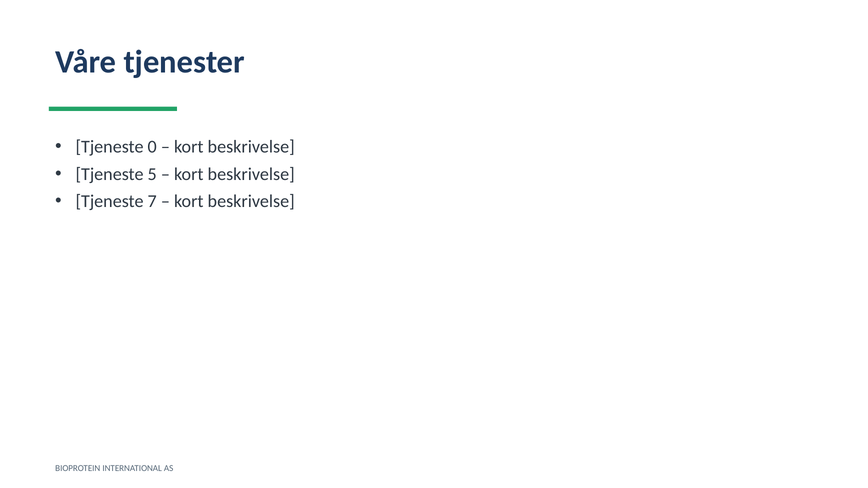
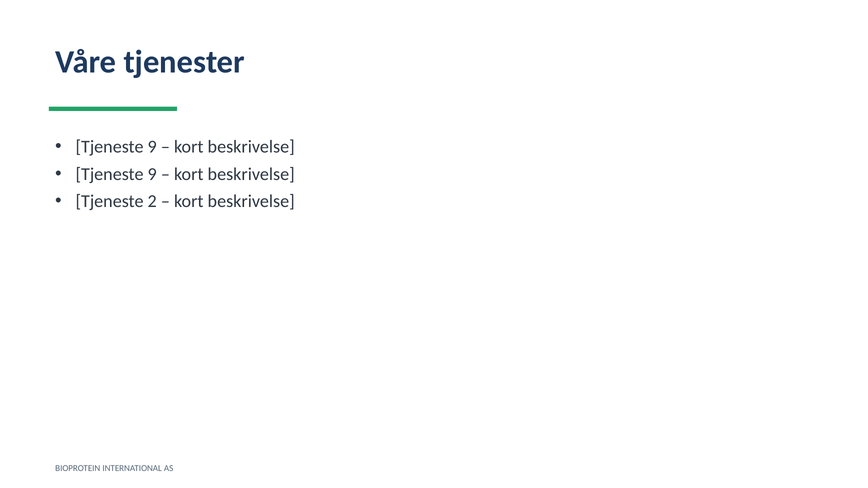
0 at (152, 147): 0 -> 9
5 at (152, 174): 5 -> 9
7: 7 -> 2
